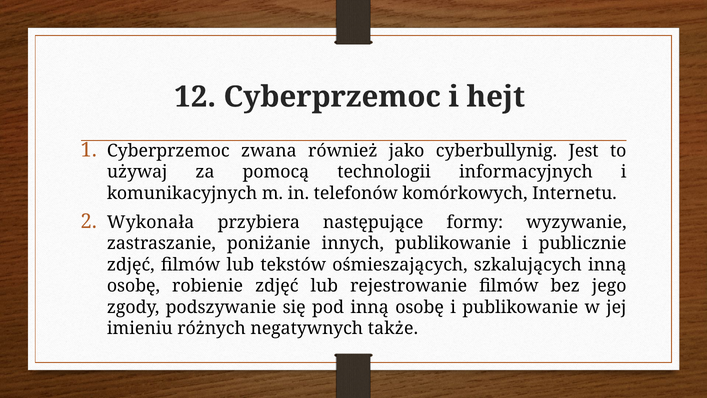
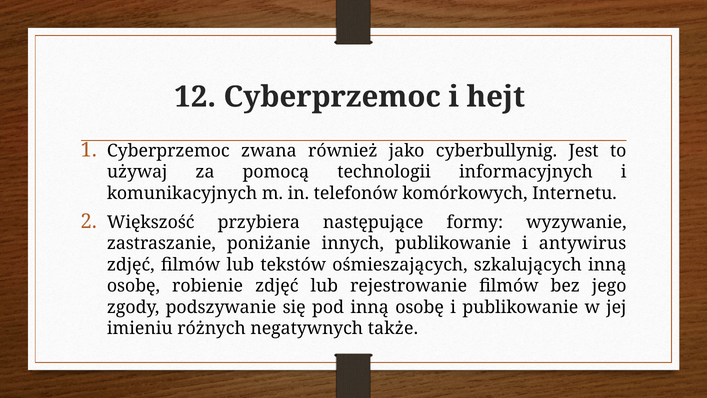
Wykonała: Wykonała -> Większość
publicznie: publicznie -> antywirus
